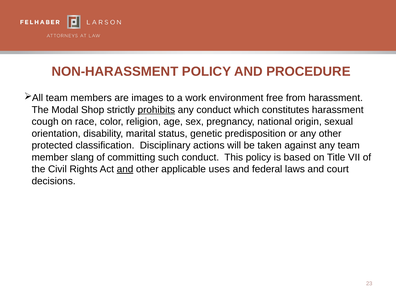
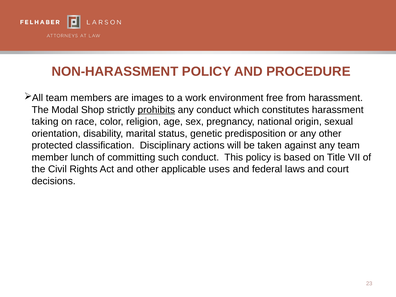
cough: cough -> taking
slang: slang -> lunch
and at (125, 169) underline: present -> none
